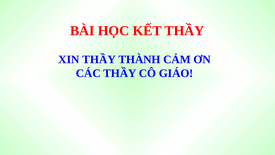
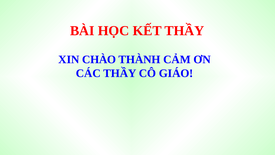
XIN THẦY: THẦY -> CHÀO
